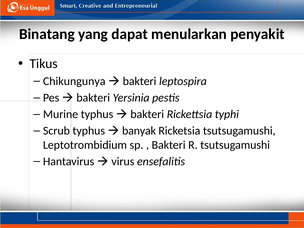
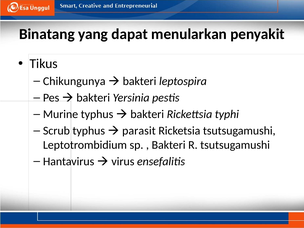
banyak: banyak -> parasit
